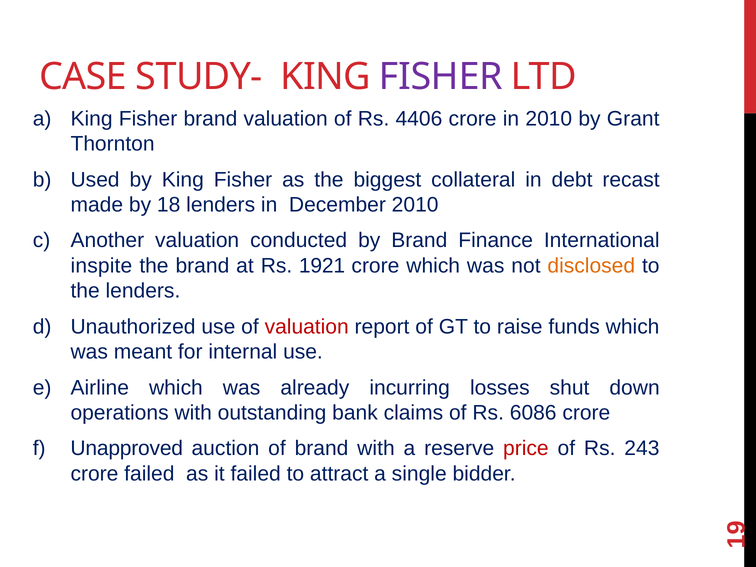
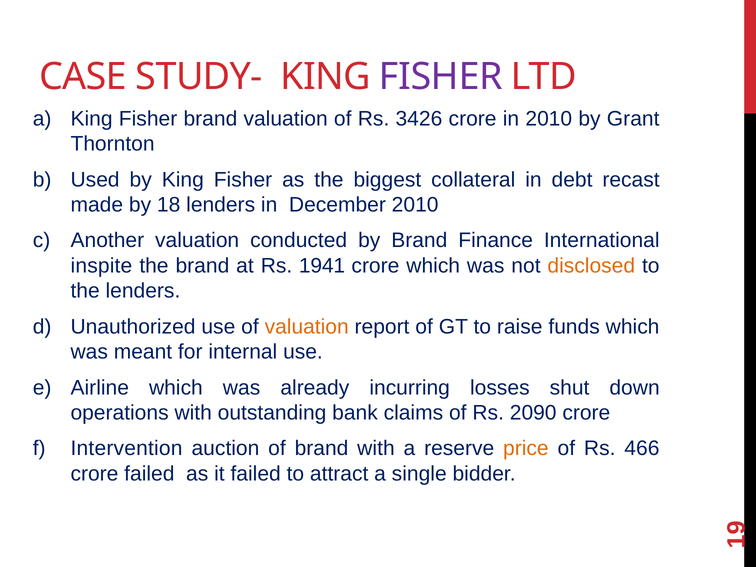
4406: 4406 -> 3426
1921: 1921 -> 1941
valuation at (307, 327) colour: red -> orange
6086: 6086 -> 2090
Unapproved: Unapproved -> Intervention
price colour: red -> orange
243: 243 -> 466
